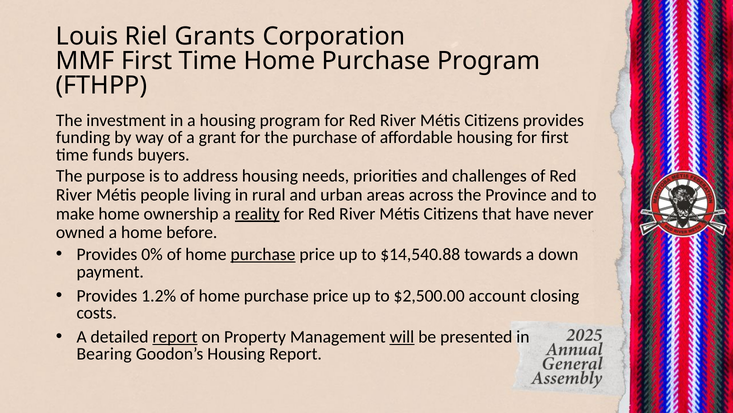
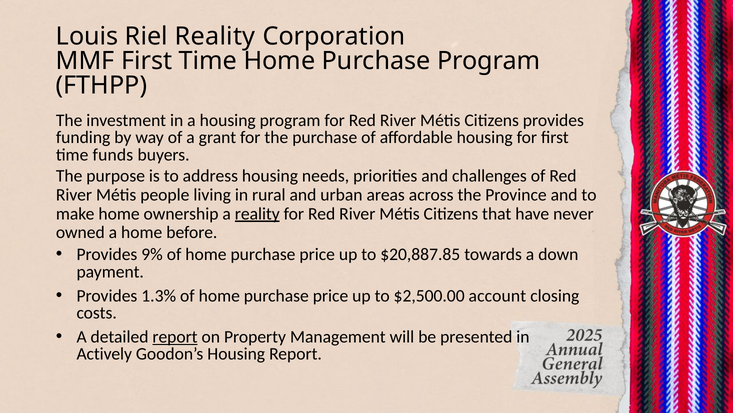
Riel Grants: Grants -> Reality
0%: 0% -> 9%
purchase at (263, 254) underline: present -> none
$14,540.88: $14,540.88 -> $20,887.85
1.2%: 1.2% -> 1.3%
will underline: present -> none
Bearing: Bearing -> Actively
